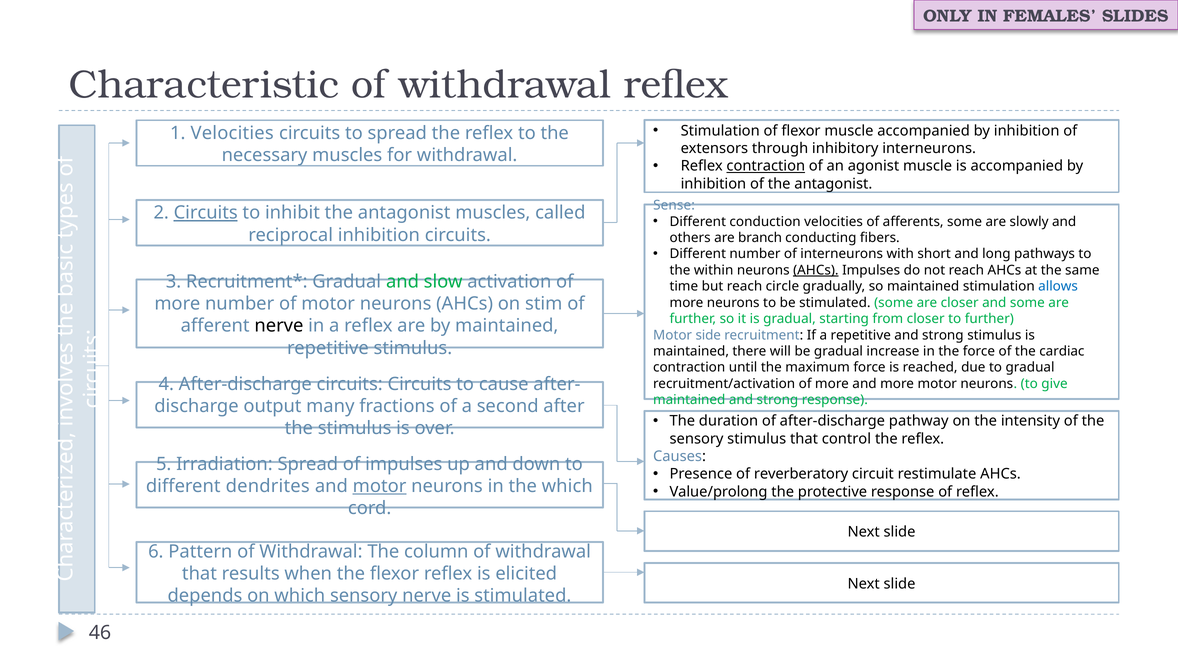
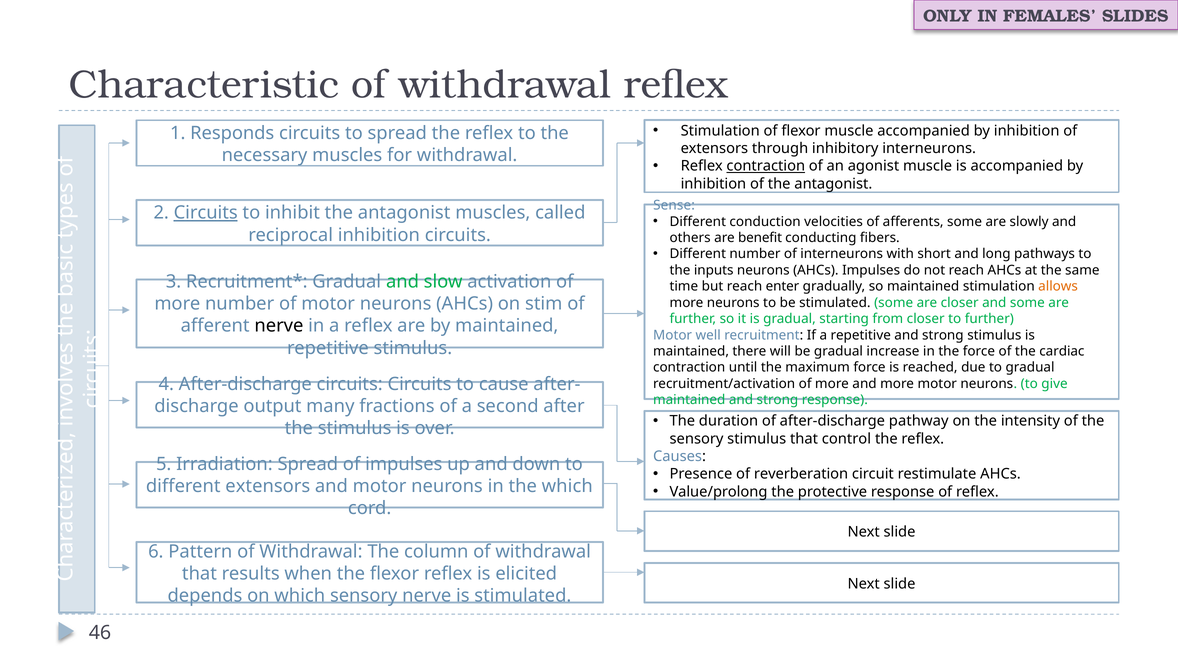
1 Velocities: Velocities -> Responds
branch: branch -> benefit
within: within -> inputs
AHCs at (816, 270) underline: present -> none
circle: circle -> enter
allows colour: blue -> orange
side: side -> well
reverberatory: reverberatory -> reverberation
different dendrites: dendrites -> extensors
motor at (380, 486) underline: present -> none
